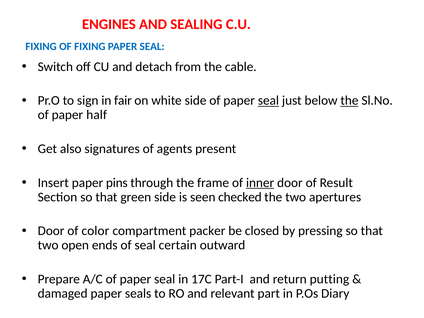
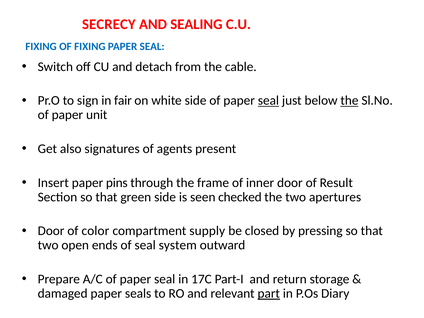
ENGINES: ENGINES -> SECRECY
half: half -> unit
inner underline: present -> none
packer: packer -> supply
certain: certain -> system
putting: putting -> storage
part underline: none -> present
